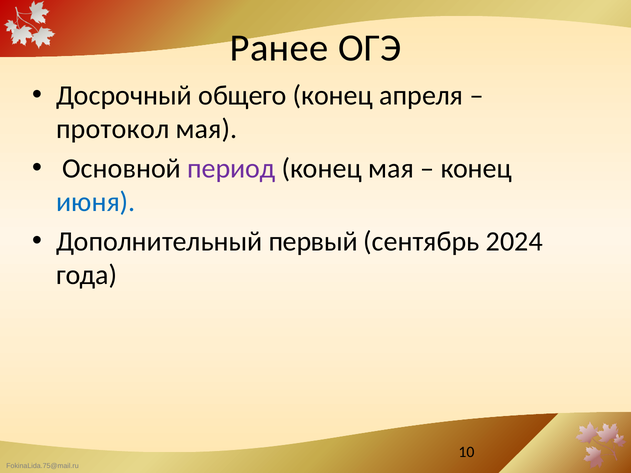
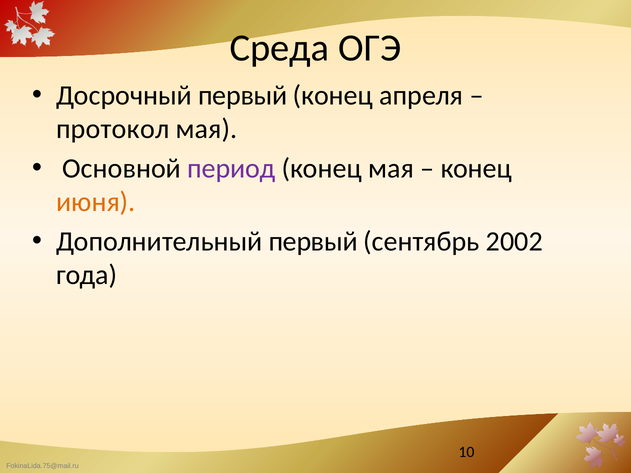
Ранее: Ранее -> Среда
Досрочный общего: общего -> первый
июня colour: blue -> orange
2024: 2024 -> 2002
